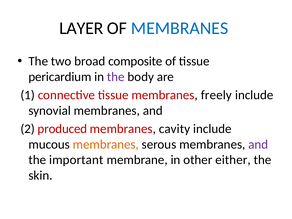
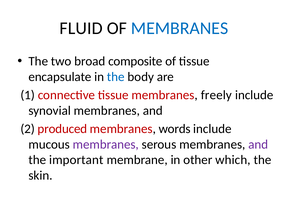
LAYER: LAYER -> FLUID
pericardium: pericardium -> encapsulate
the at (116, 77) colour: purple -> blue
cavity: cavity -> words
membranes at (106, 144) colour: orange -> purple
either: either -> which
